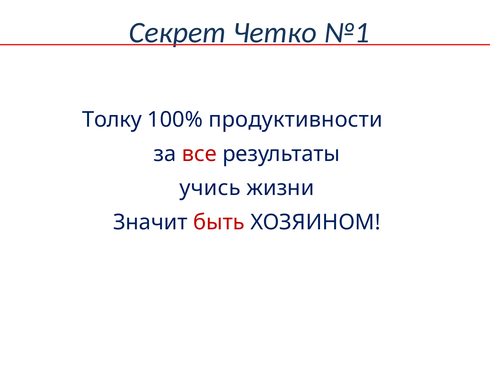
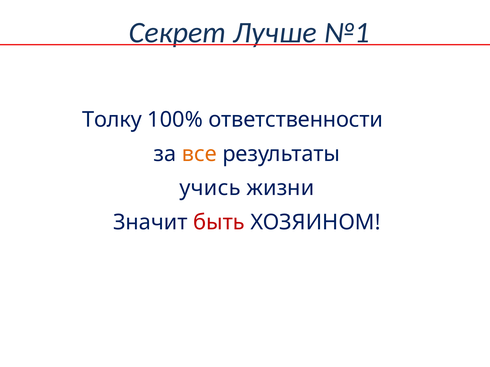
Четко: Четко -> Лучше
продуктивности: продуктивности -> ответственности
все colour: red -> orange
